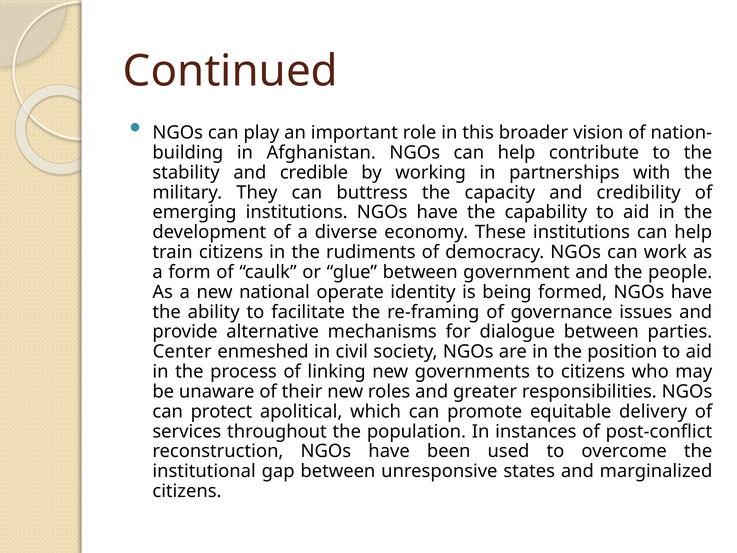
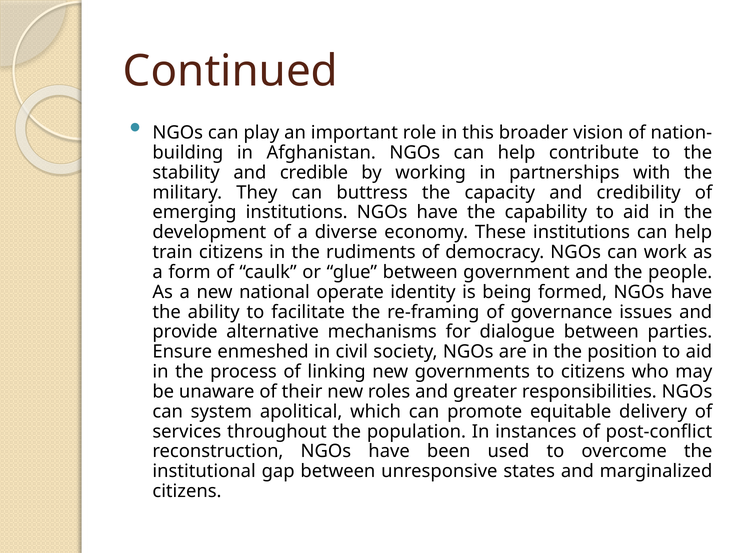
Center: Center -> Ensure
protect: protect -> system
